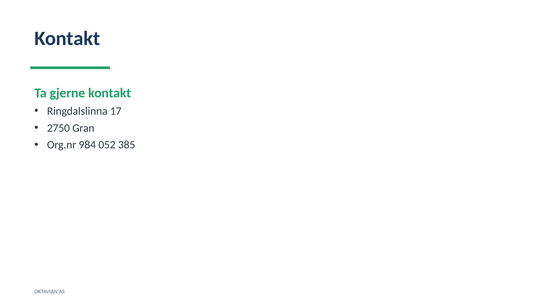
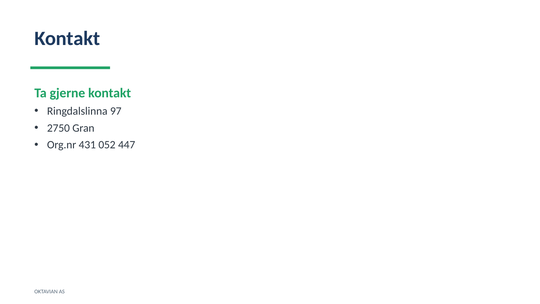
17: 17 -> 97
984: 984 -> 431
385: 385 -> 447
